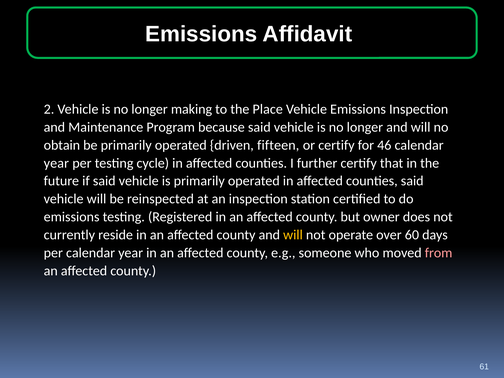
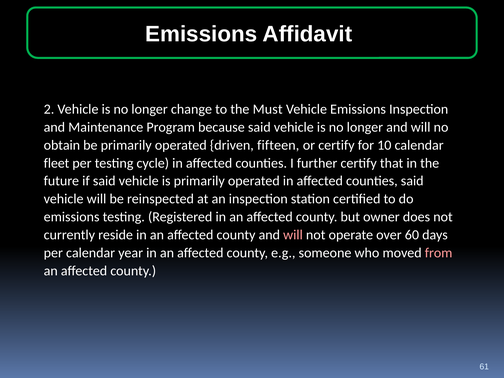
making: making -> change
Place: Place -> Must
46: 46 -> 10
year at (56, 163): year -> fleet
will at (293, 235) colour: yellow -> pink
